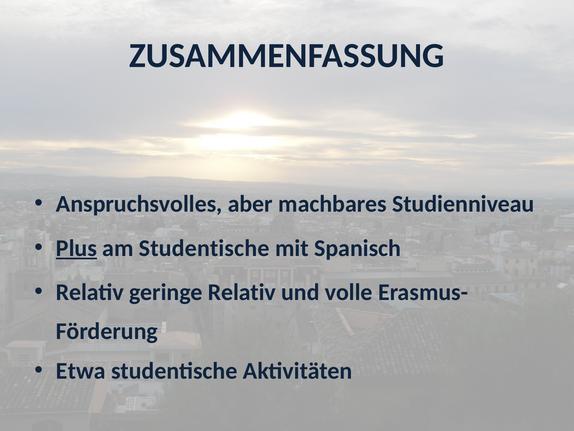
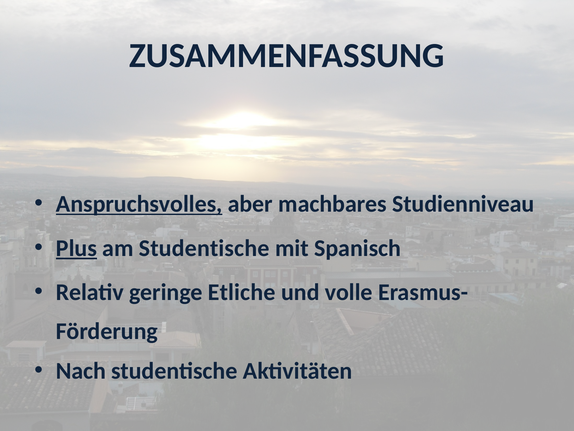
Anspruchsvolles underline: none -> present
geringe Relativ: Relativ -> Etliche
Etwa: Etwa -> Nach
